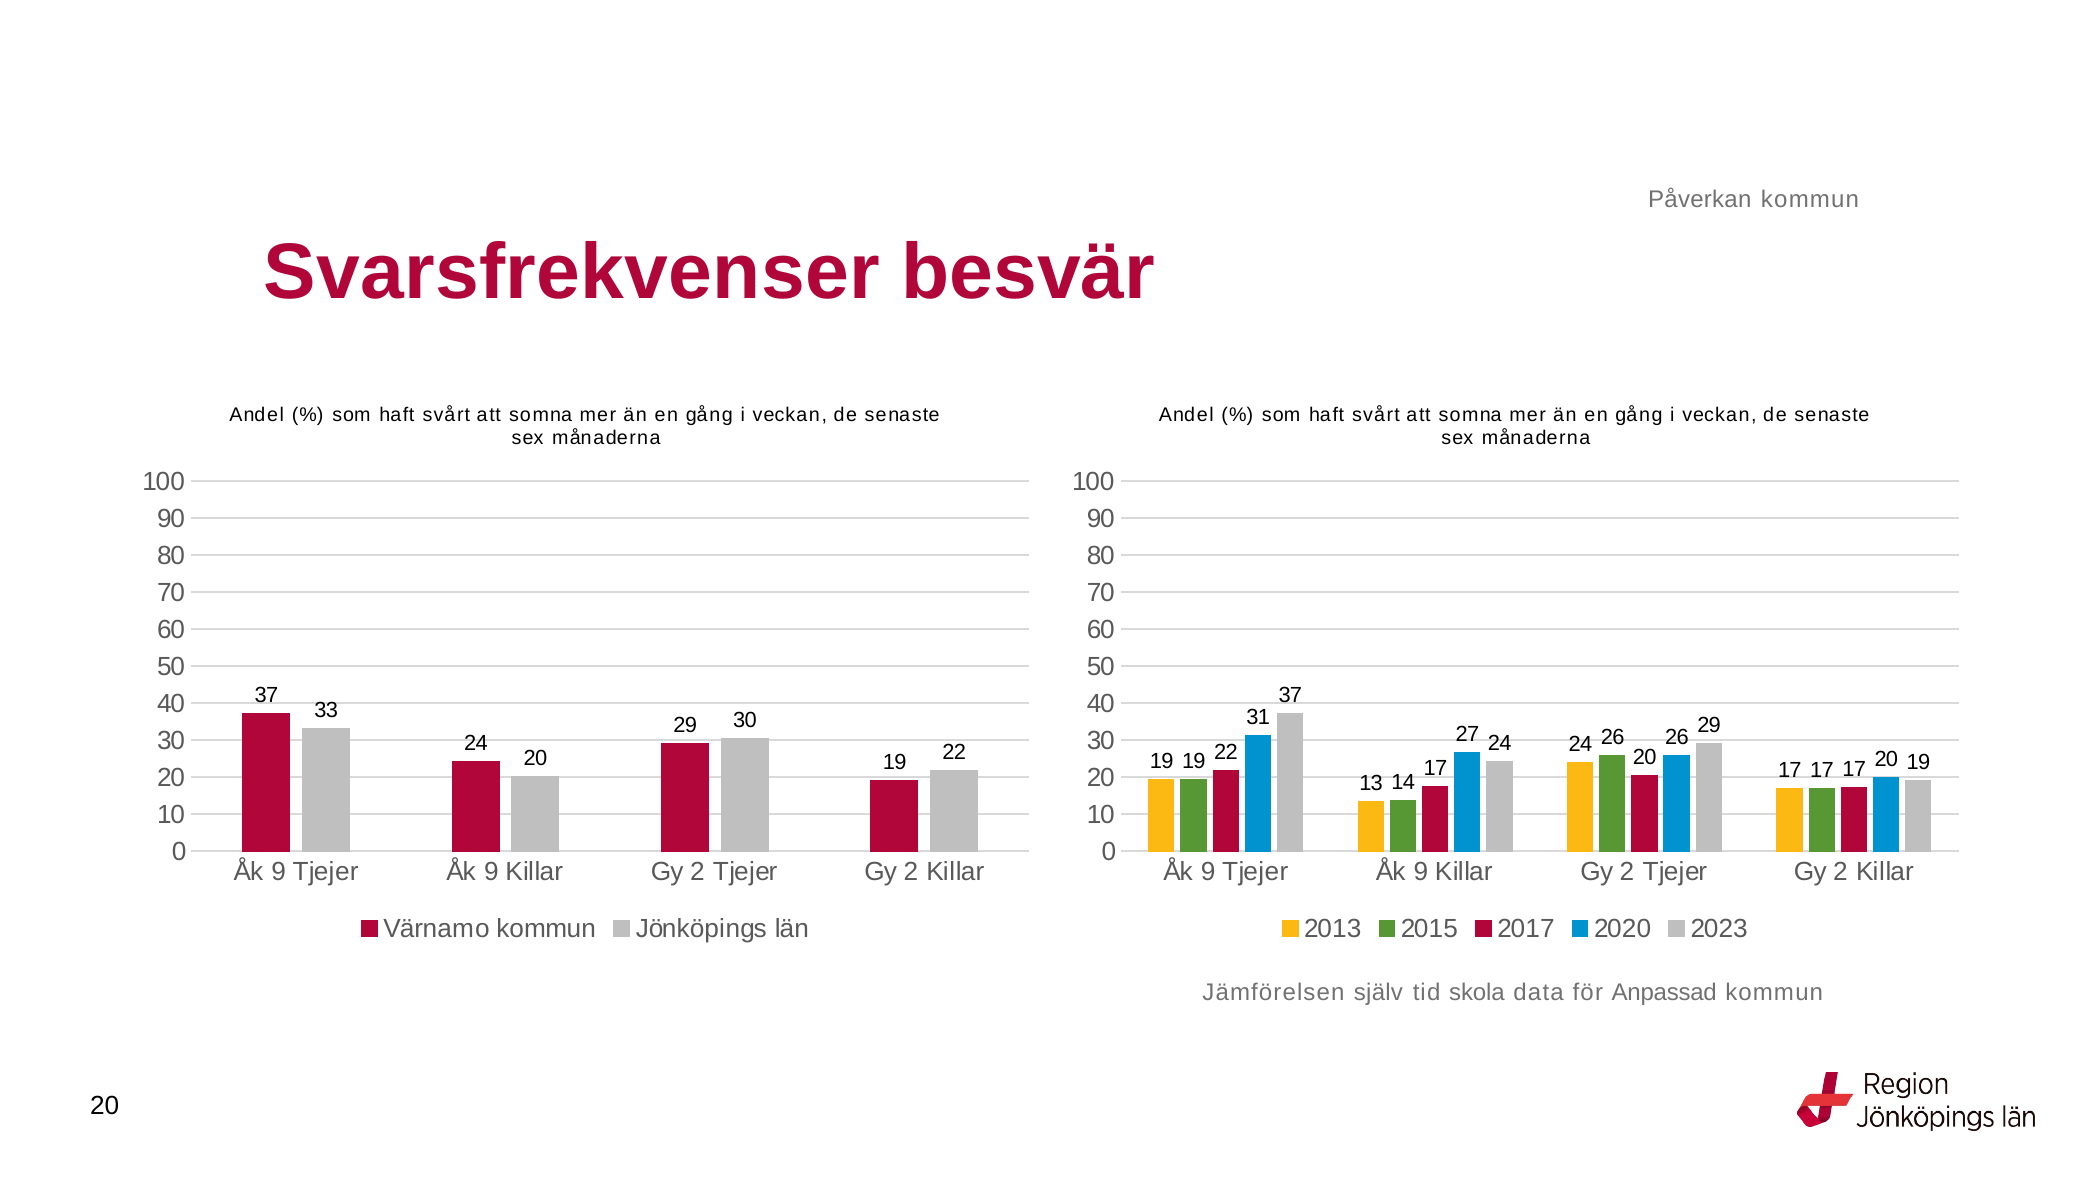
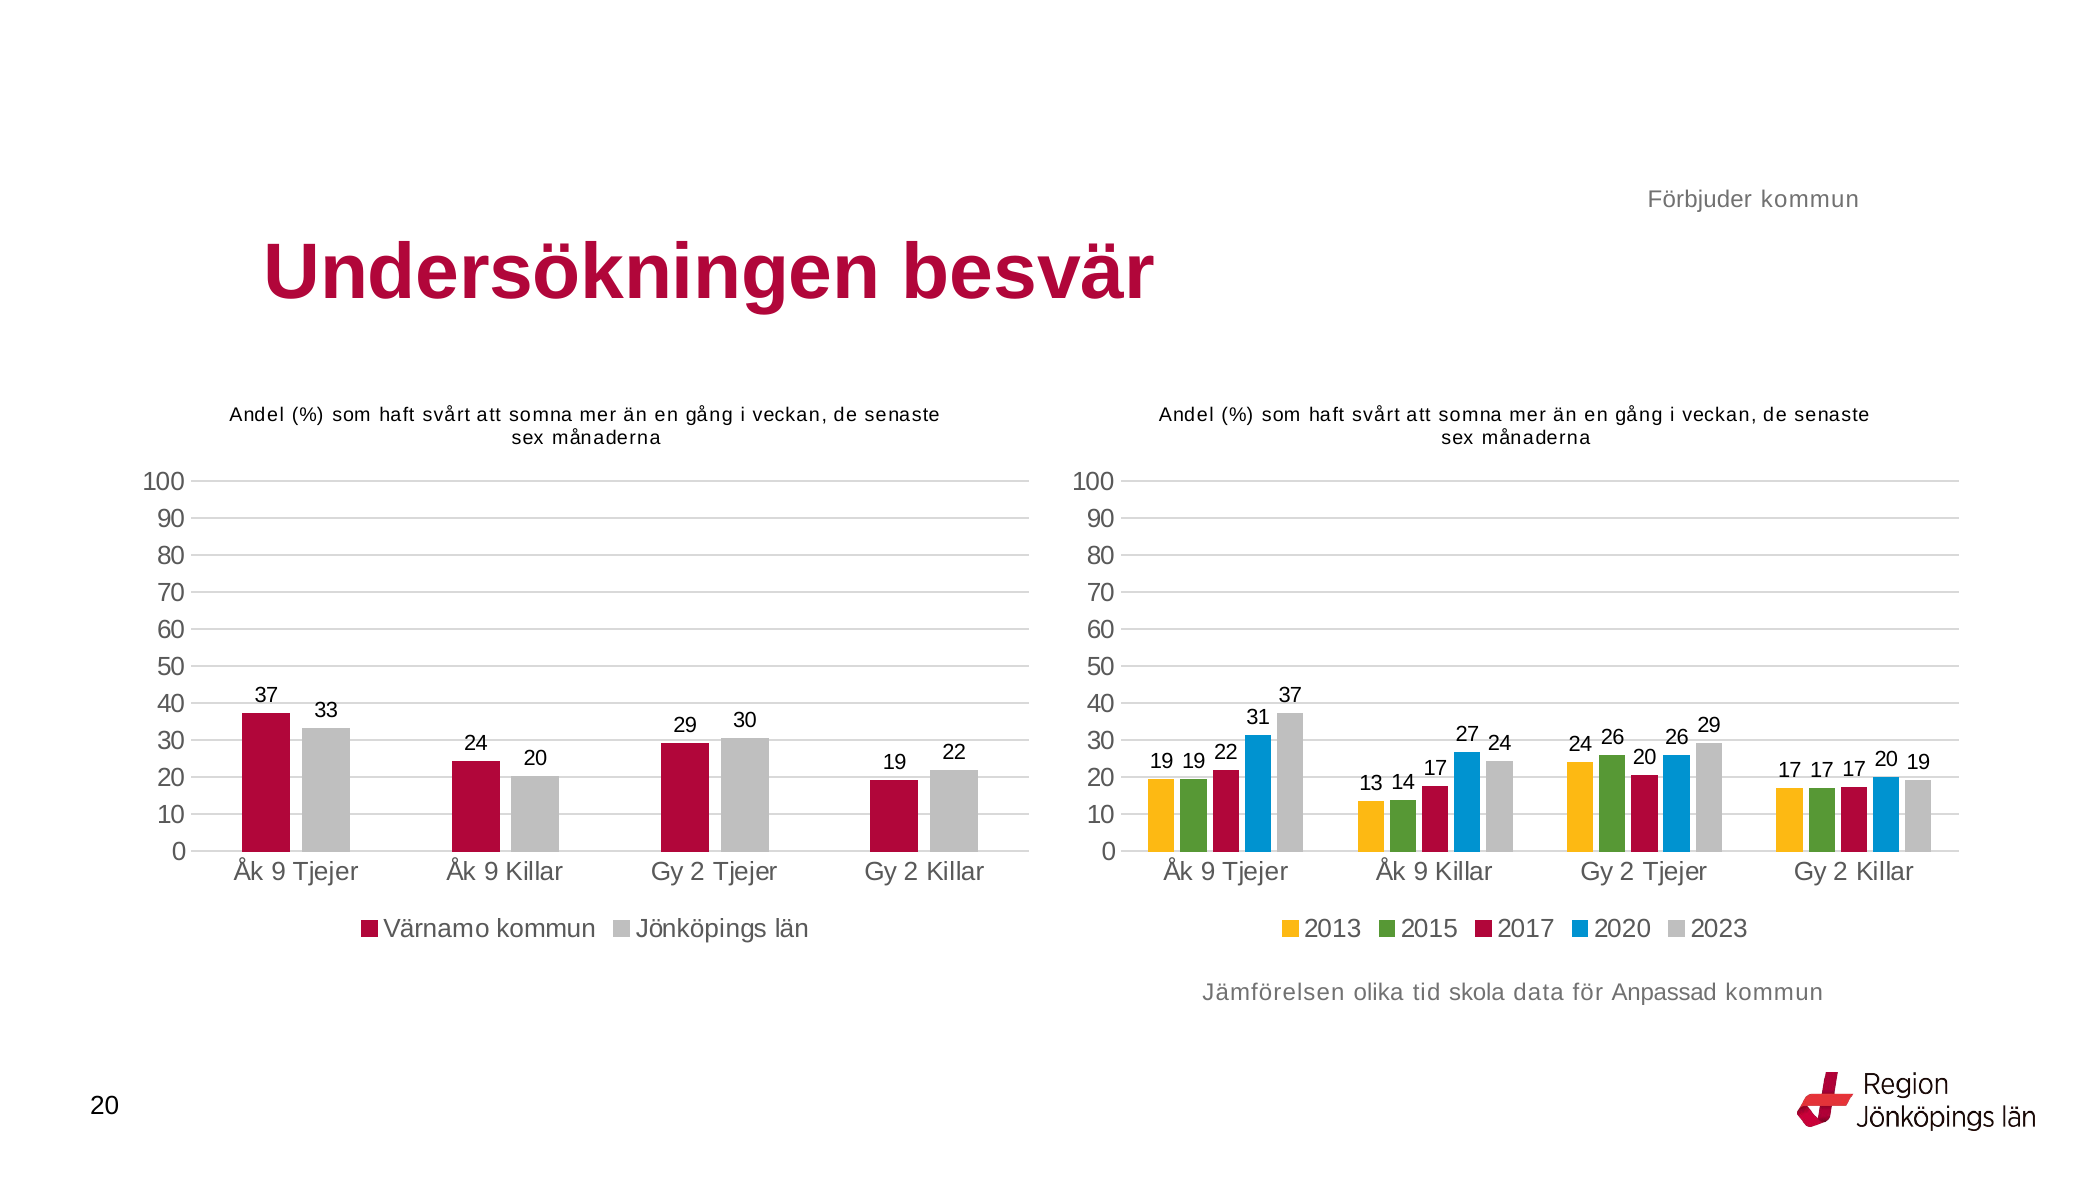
Påverkan: Påverkan -> Förbjuder
Svarsfrekvenser: Svarsfrekvenser -> Undersökningen
själv: själv -> olika
